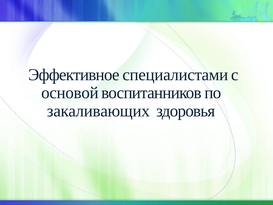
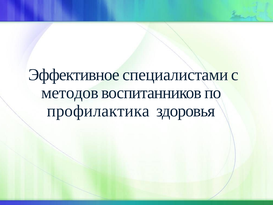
основой: основой -> методов
закаливающих: закаливающих -> профилактика
